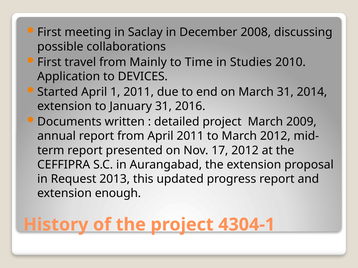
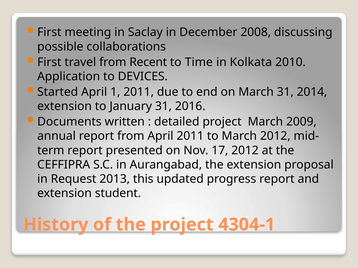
Mainly: Mainly -> Recent
Studies: Studies -> Kolkata
enough: enough -> student
